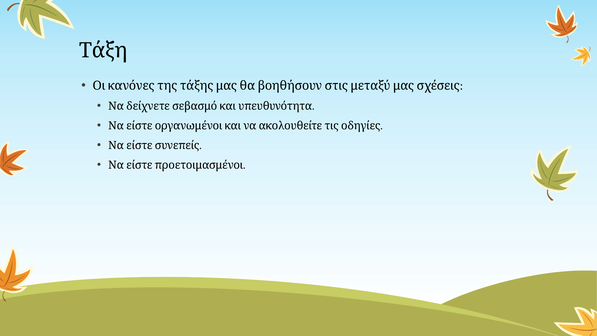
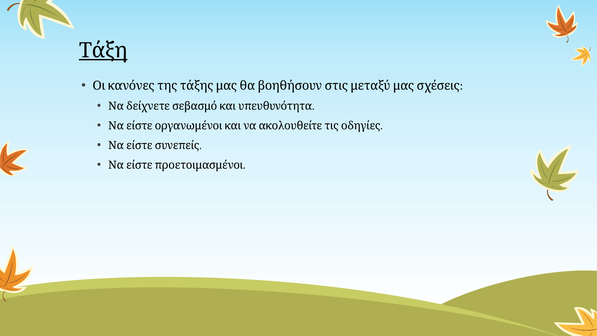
Τάξη underline: none -> present
